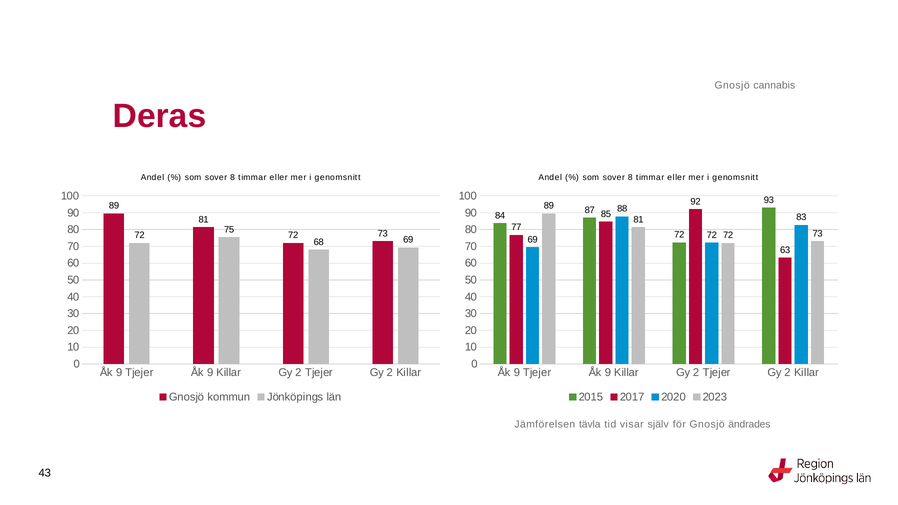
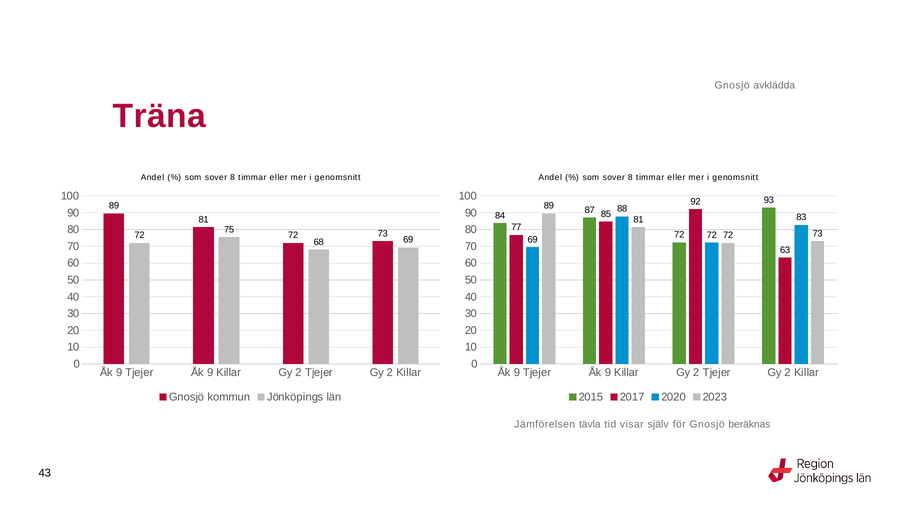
cannabis: cannabis -> avklädda
Deras: Deras -> Träna
ändrades: ändrades -> beräknas
